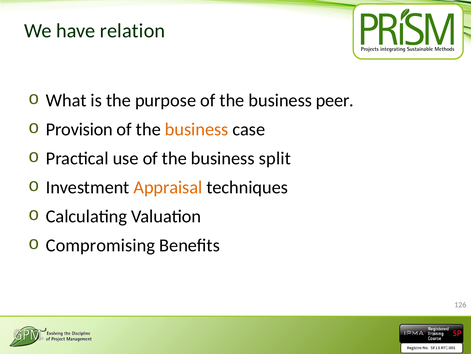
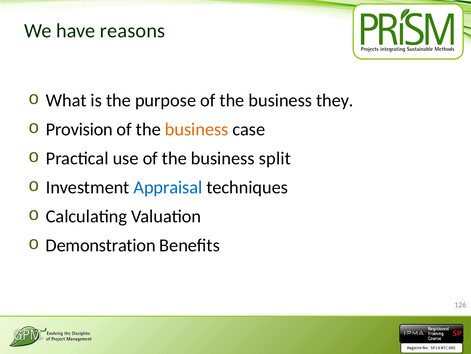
relation: relation -> reasons
peer: peer -> they
Appraisal colour: orange -> blue
Compromising: Compromising -> Demonstration
